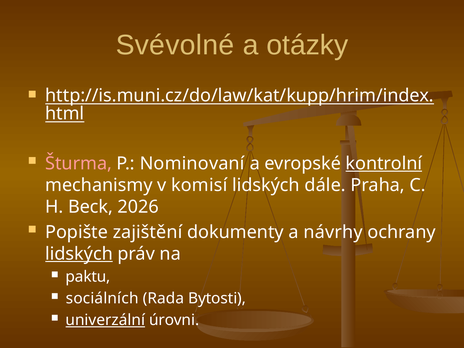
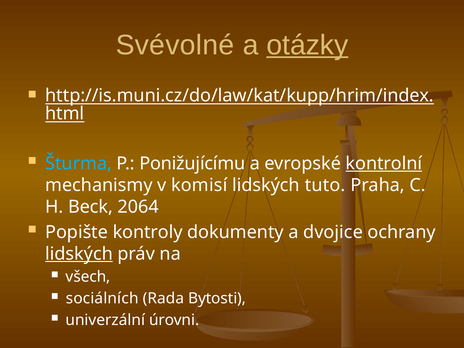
otázky underline: none -> present
Šturma colour: pink -> light blue
Nominovaní: Nominovaní -> Ponižujícímu
dále: dále -> tuto
2026: 2026 -> 2064
zajištění: zajištění -> kontroly
návrhy: návrhy -> dvojice
paktu: paktu -> všech
univerzální underline: present -> none
